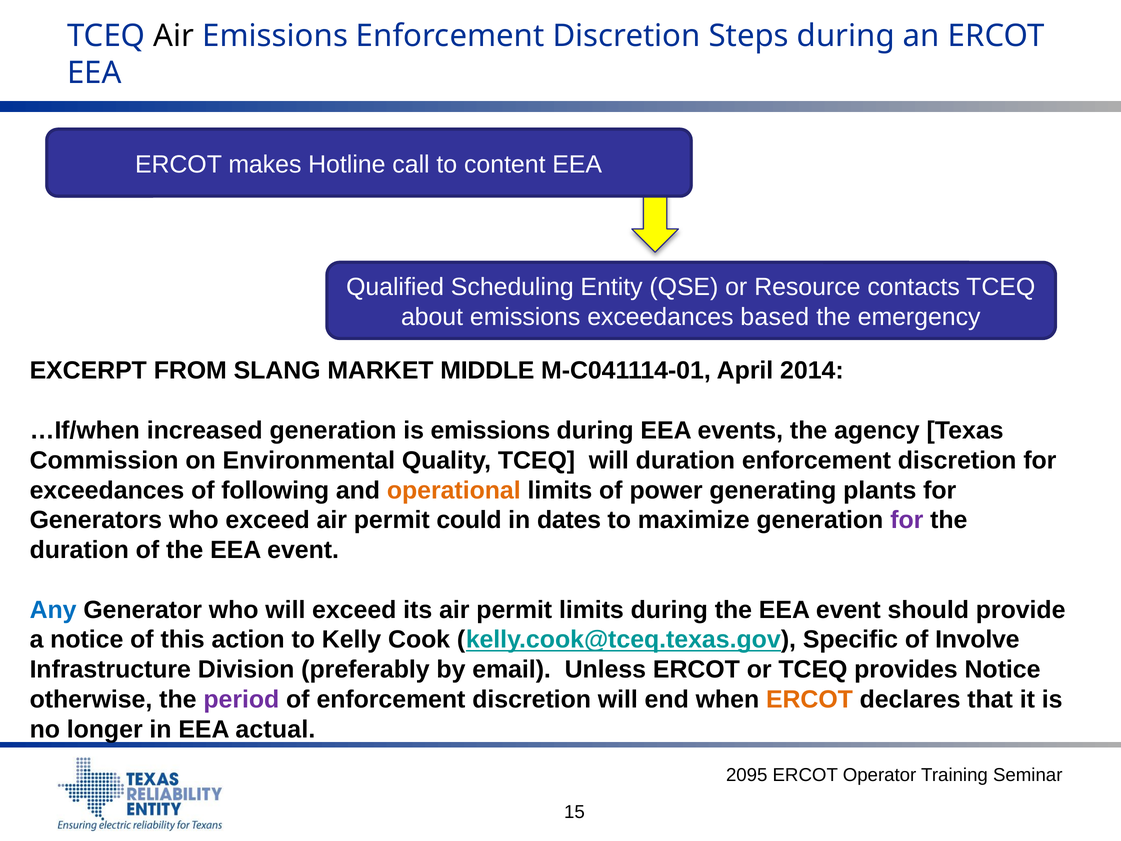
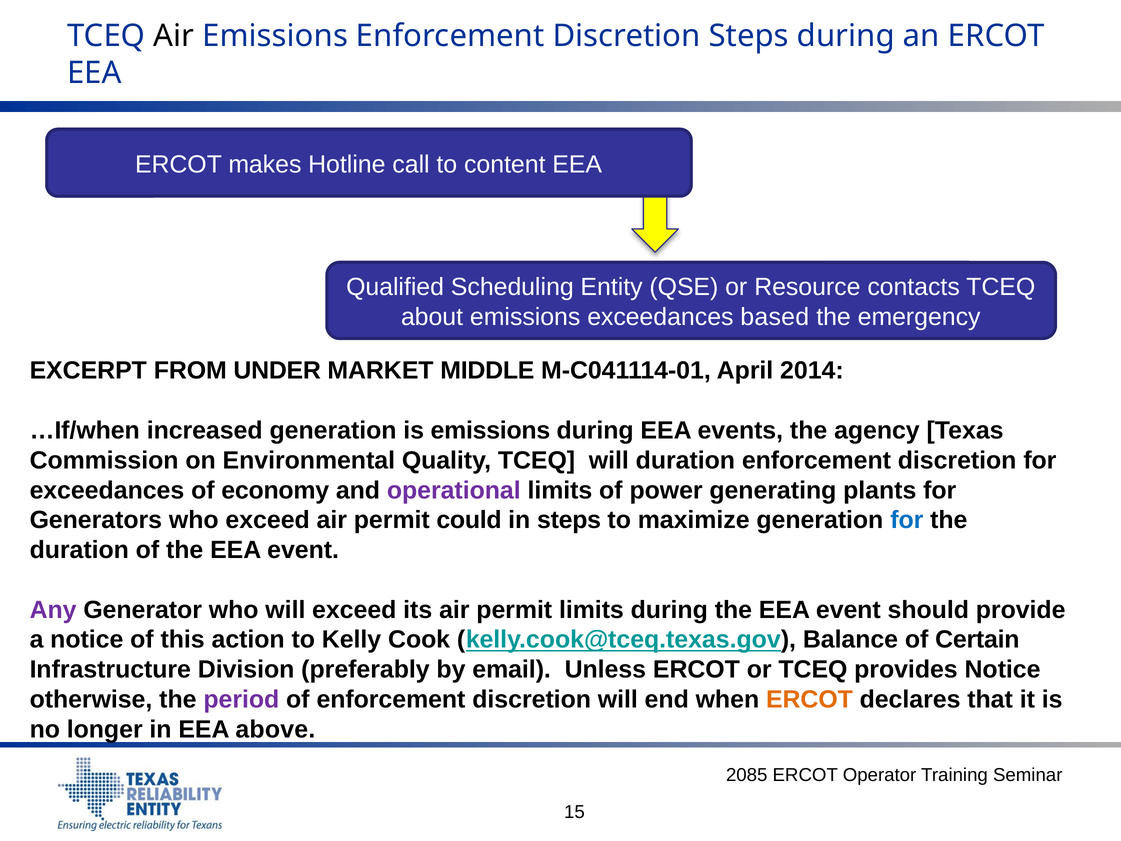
SLANG: SLANG -> UNDER
following: following -> economy
operational colour: orange -> purple
in dates: dates -> steps
for at (907, 520) colour: purple -> blue
Any colour: blue -> purple
Specific: Specific -> Balance
Involve: Involve -> Certain
actual: actual -> above
2095: 2095 -> 2085
